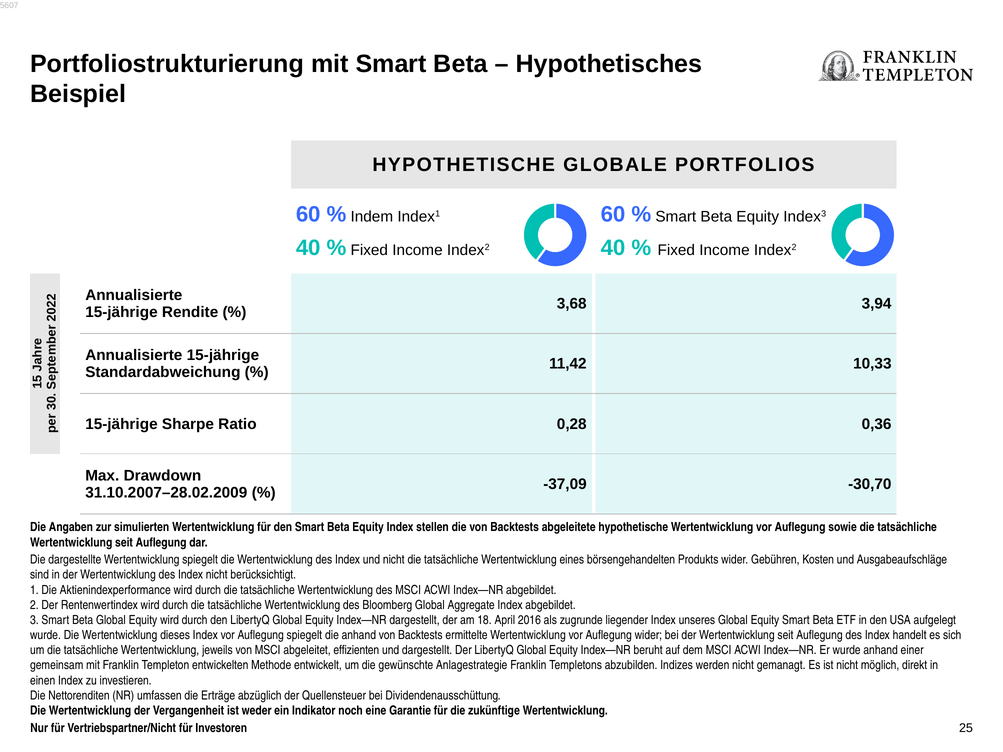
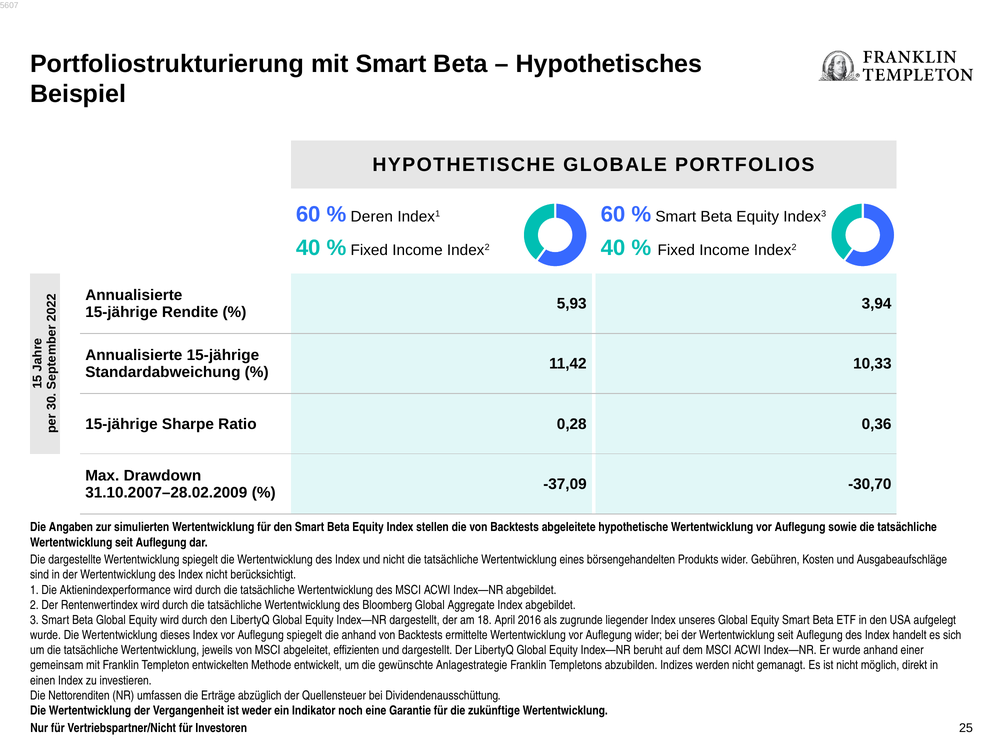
Indem: Indem -> Deren
3,68: 3,68 -> 5,93
